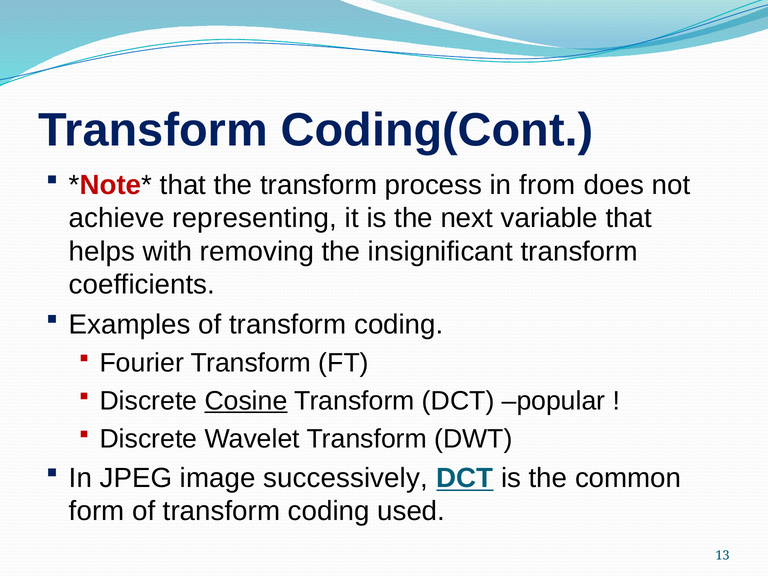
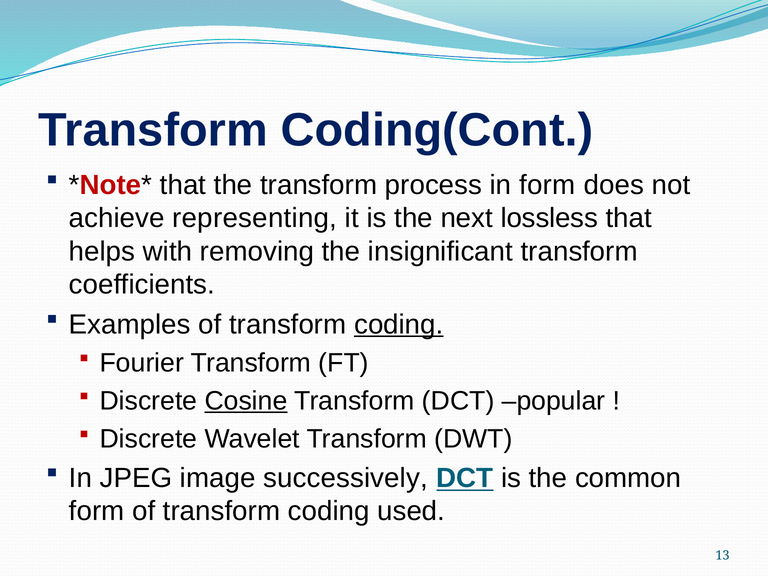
in from: from -> form
variable: variable -> lossless
coding at (399, 324) underline: none -> present
